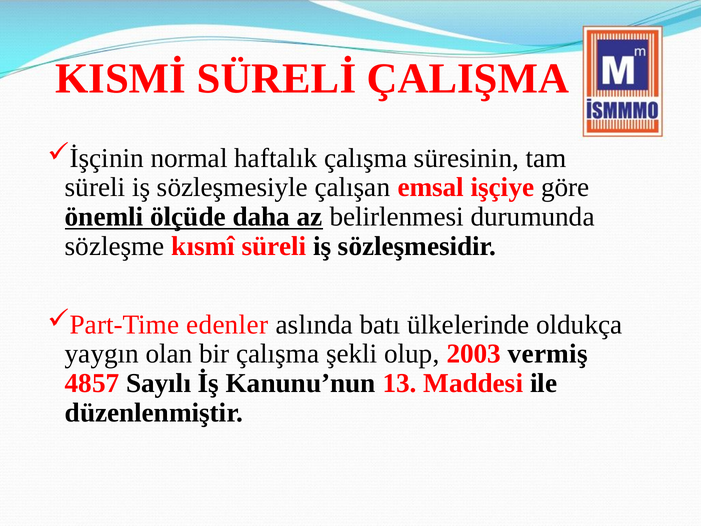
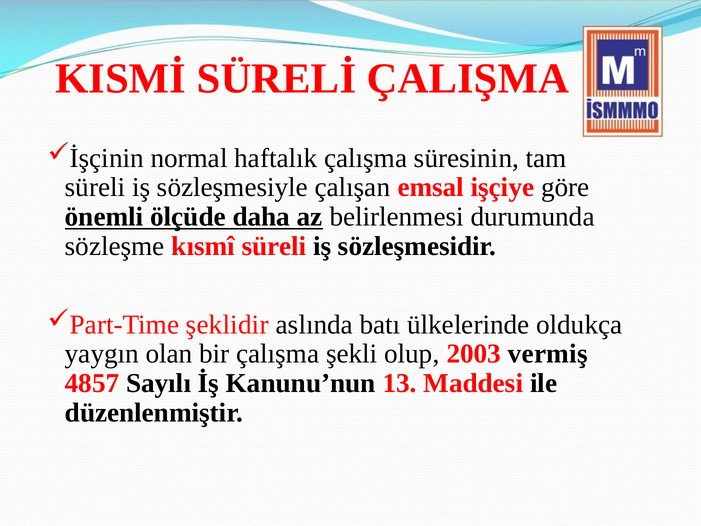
edenler: edenler -> şeklidir
